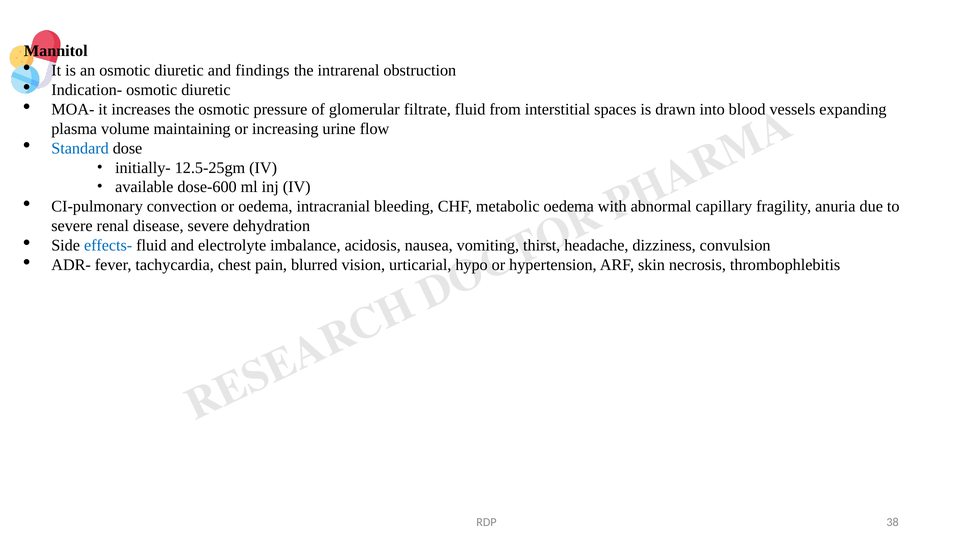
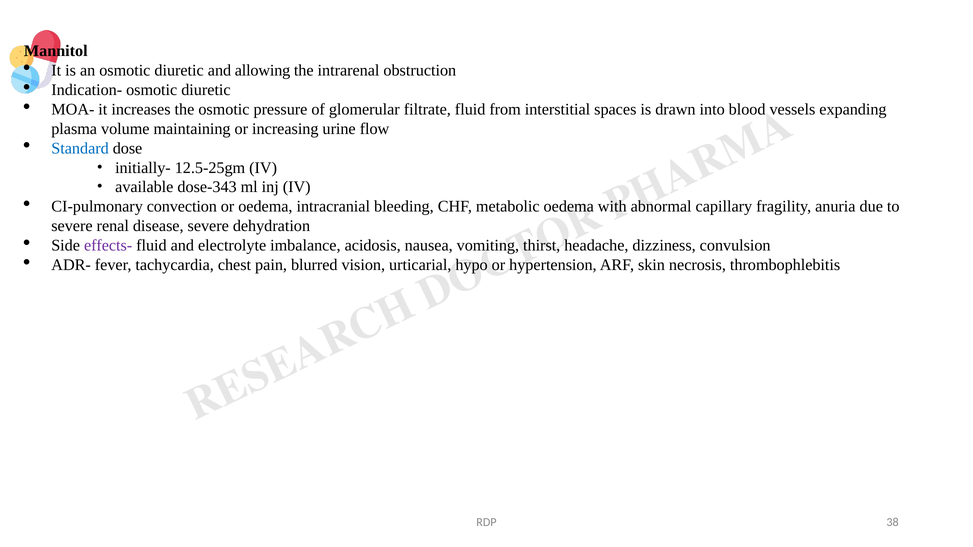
findings: findings -> allowing
dose-600: dose-600 -> dose-343
effects- colour: blue -> purple
